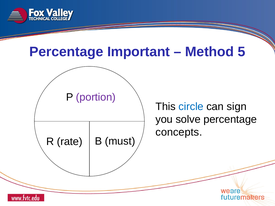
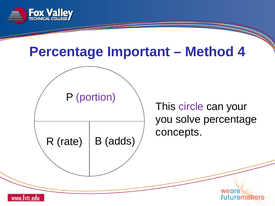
5: 5 -> 4
circle colour: blue -> purple
sign: sign -> your
must: must -> adds
